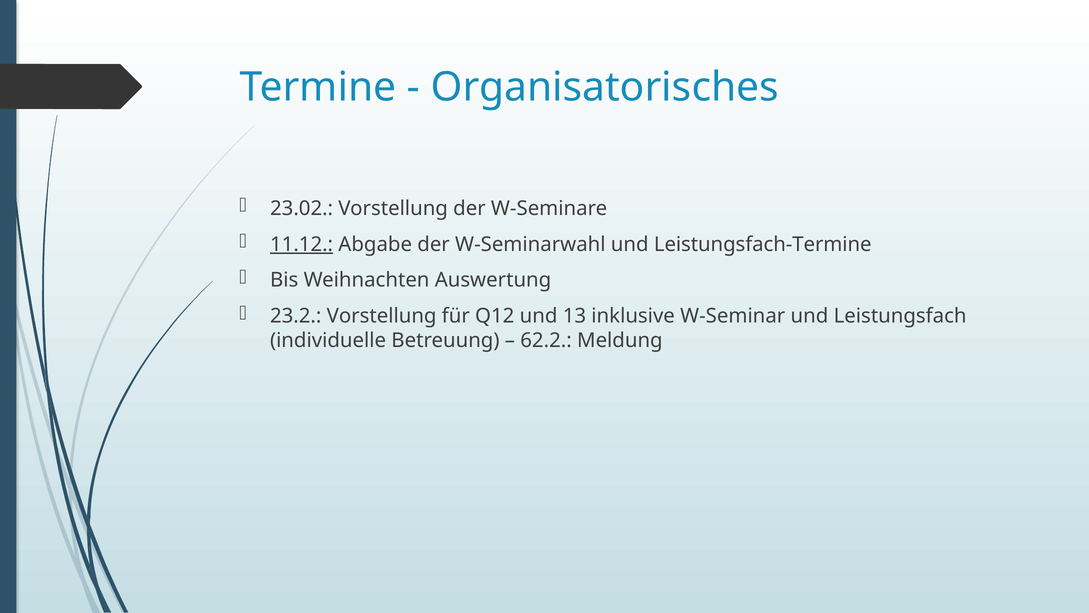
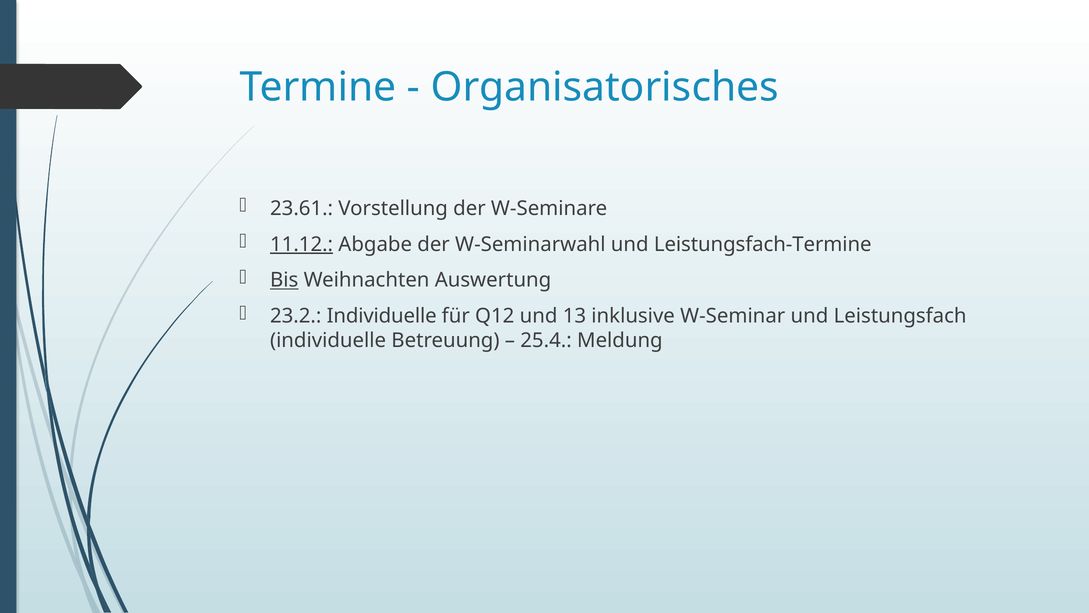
23.02: 23.02 -> 23.61
Bis underline: none -> present
23.2 Vorstellung: Vorstellung -> Individuelle
62.2: 62.2 -> 25.4
